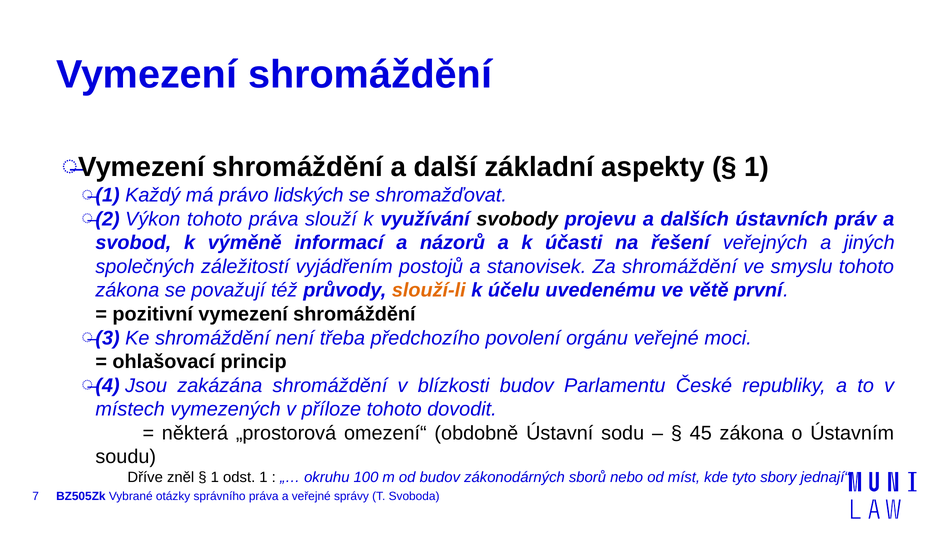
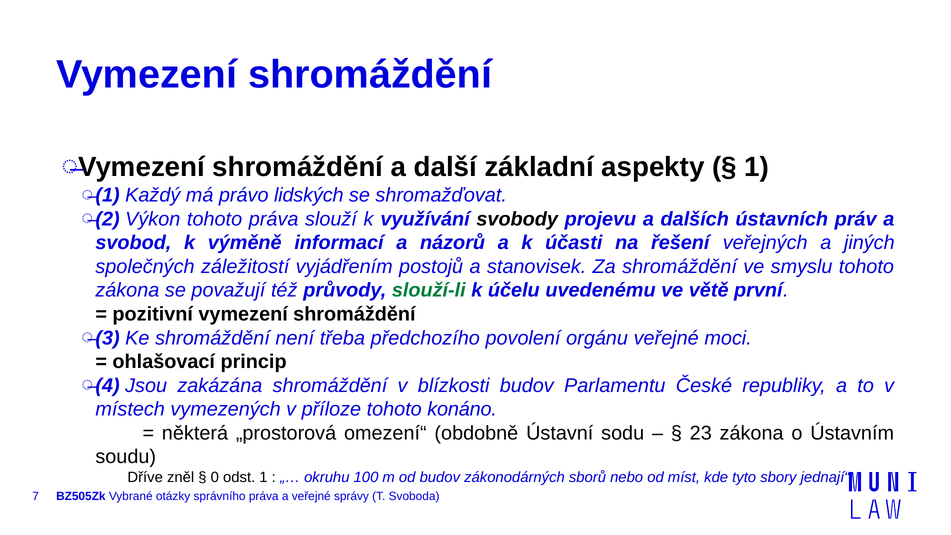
slouží-li colour: orange -> green
dovodit: dovodit -> konáno
45: 45 -> 23
1 at (215, 477): 1 -> 0
